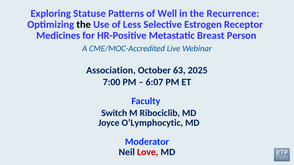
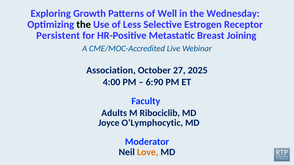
Statuse: Statuse -> Growth
Recurrence: Recurrence -> Wednesday
Medicines: Medicines -> Persistent
Person: Person -> Joining
63: 63 -> 27
7:00: 7:00 -> 4:00
6:07: 6:07 -> 6:90
Switch: Switch -> Adults
Love colour: red -> orange
